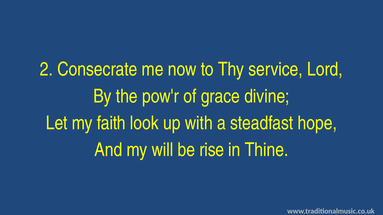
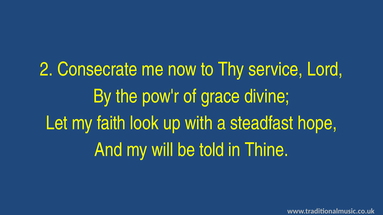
rise: rise -> told
